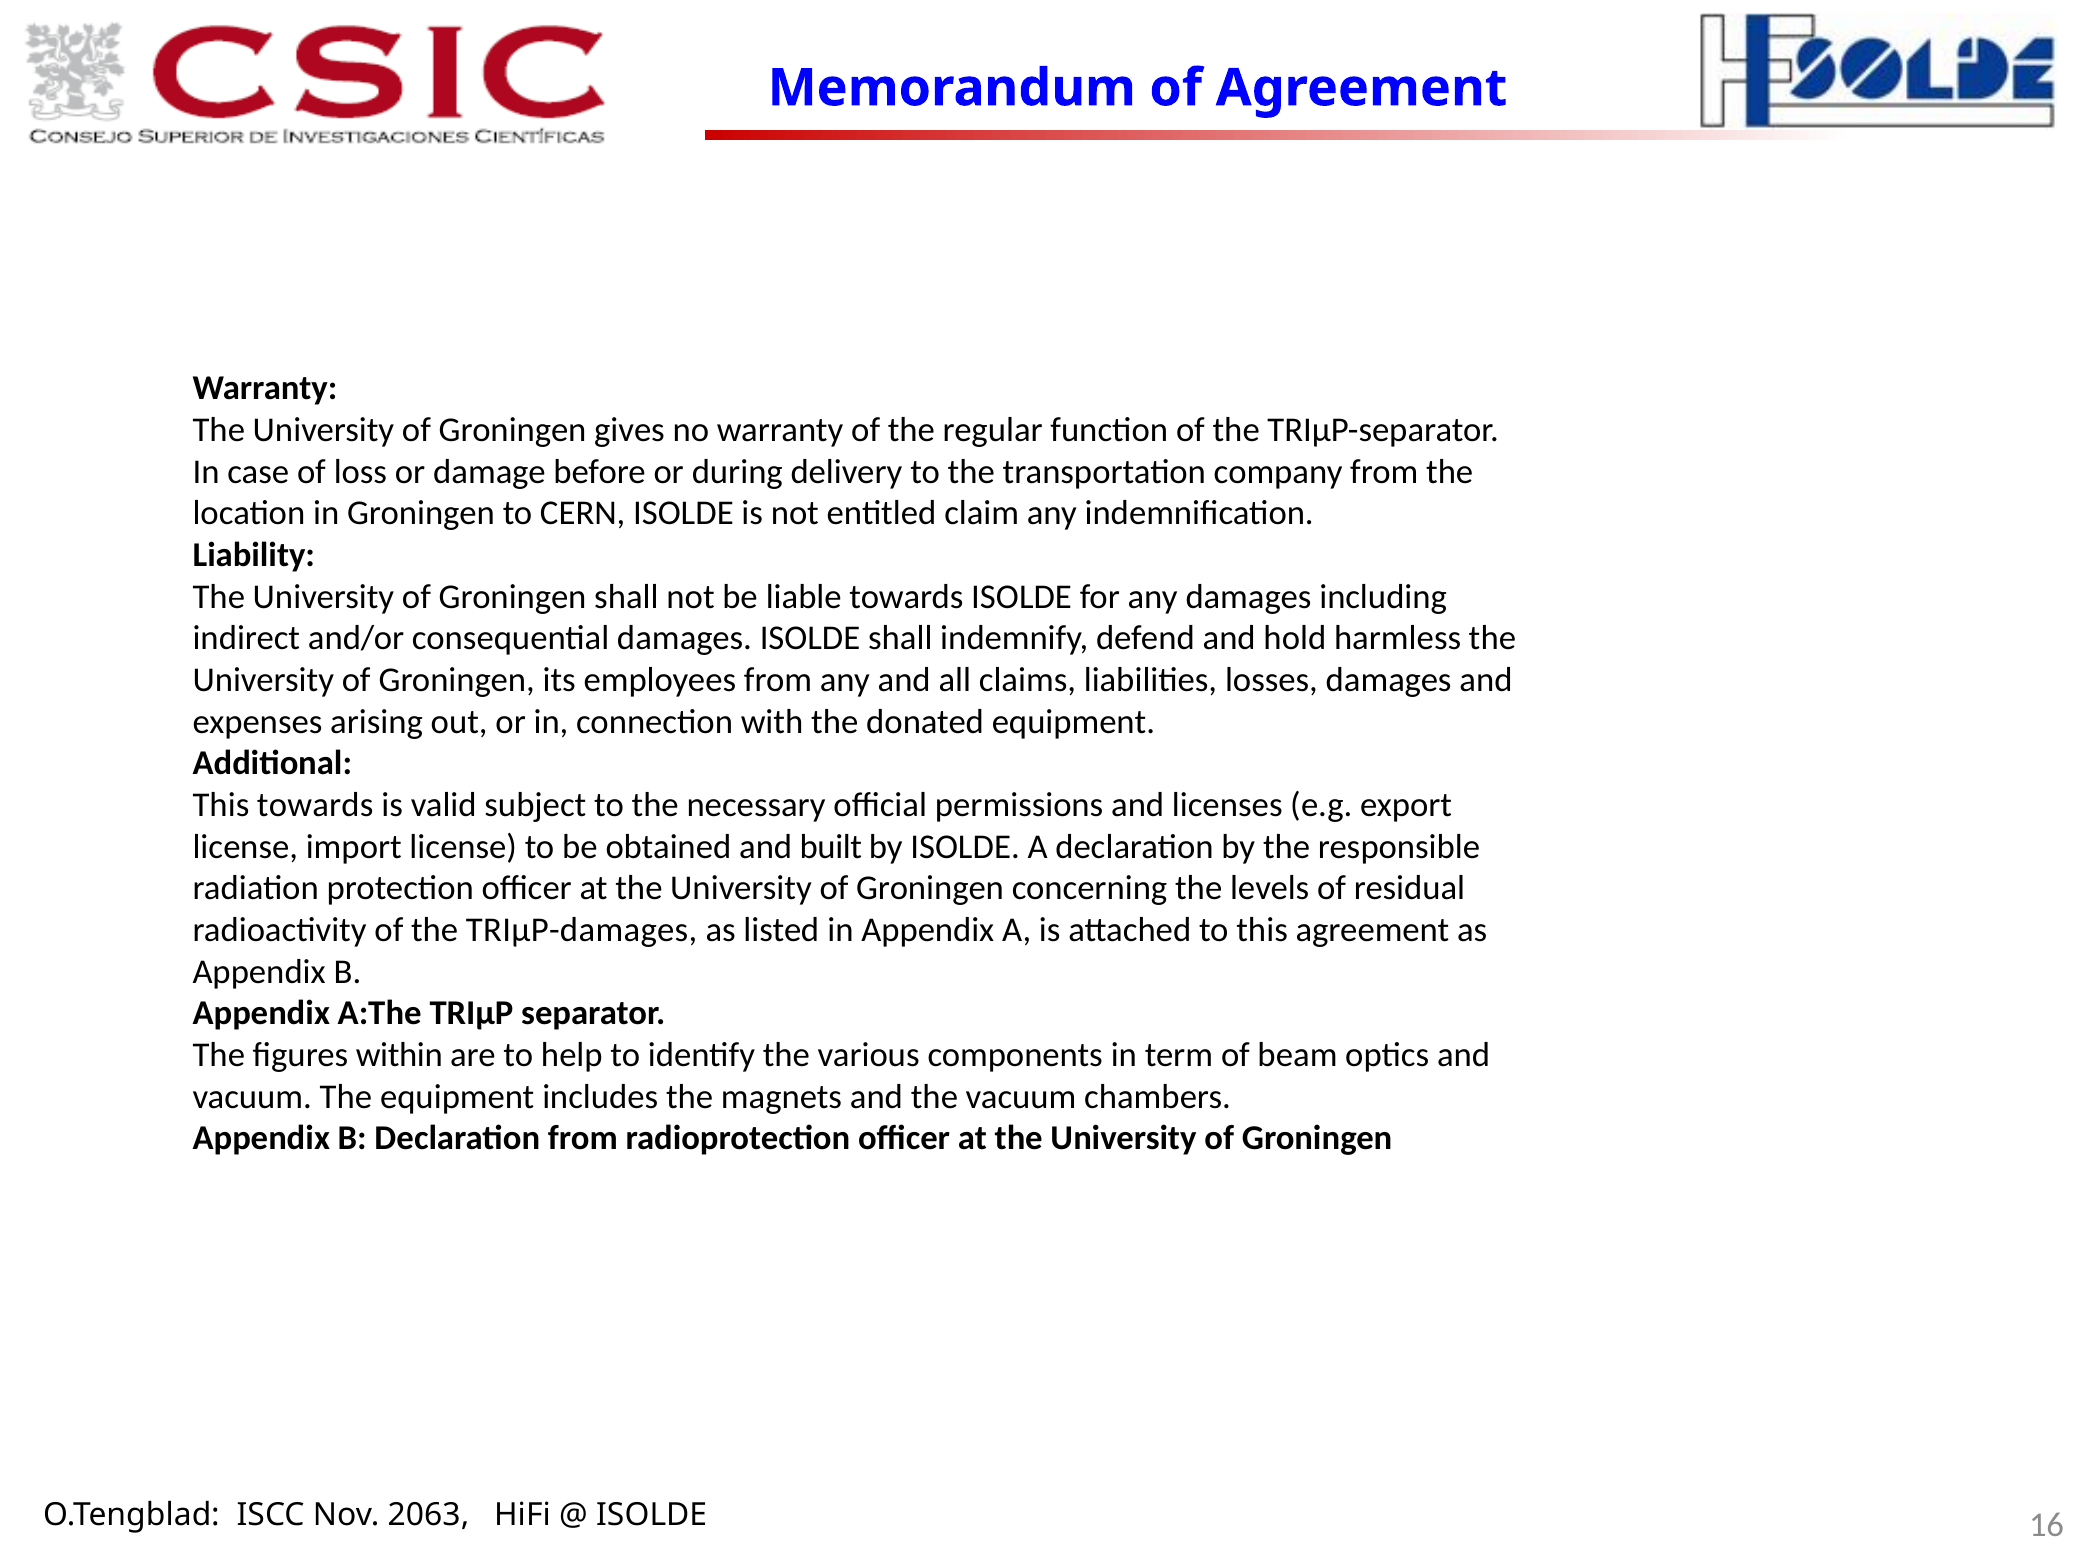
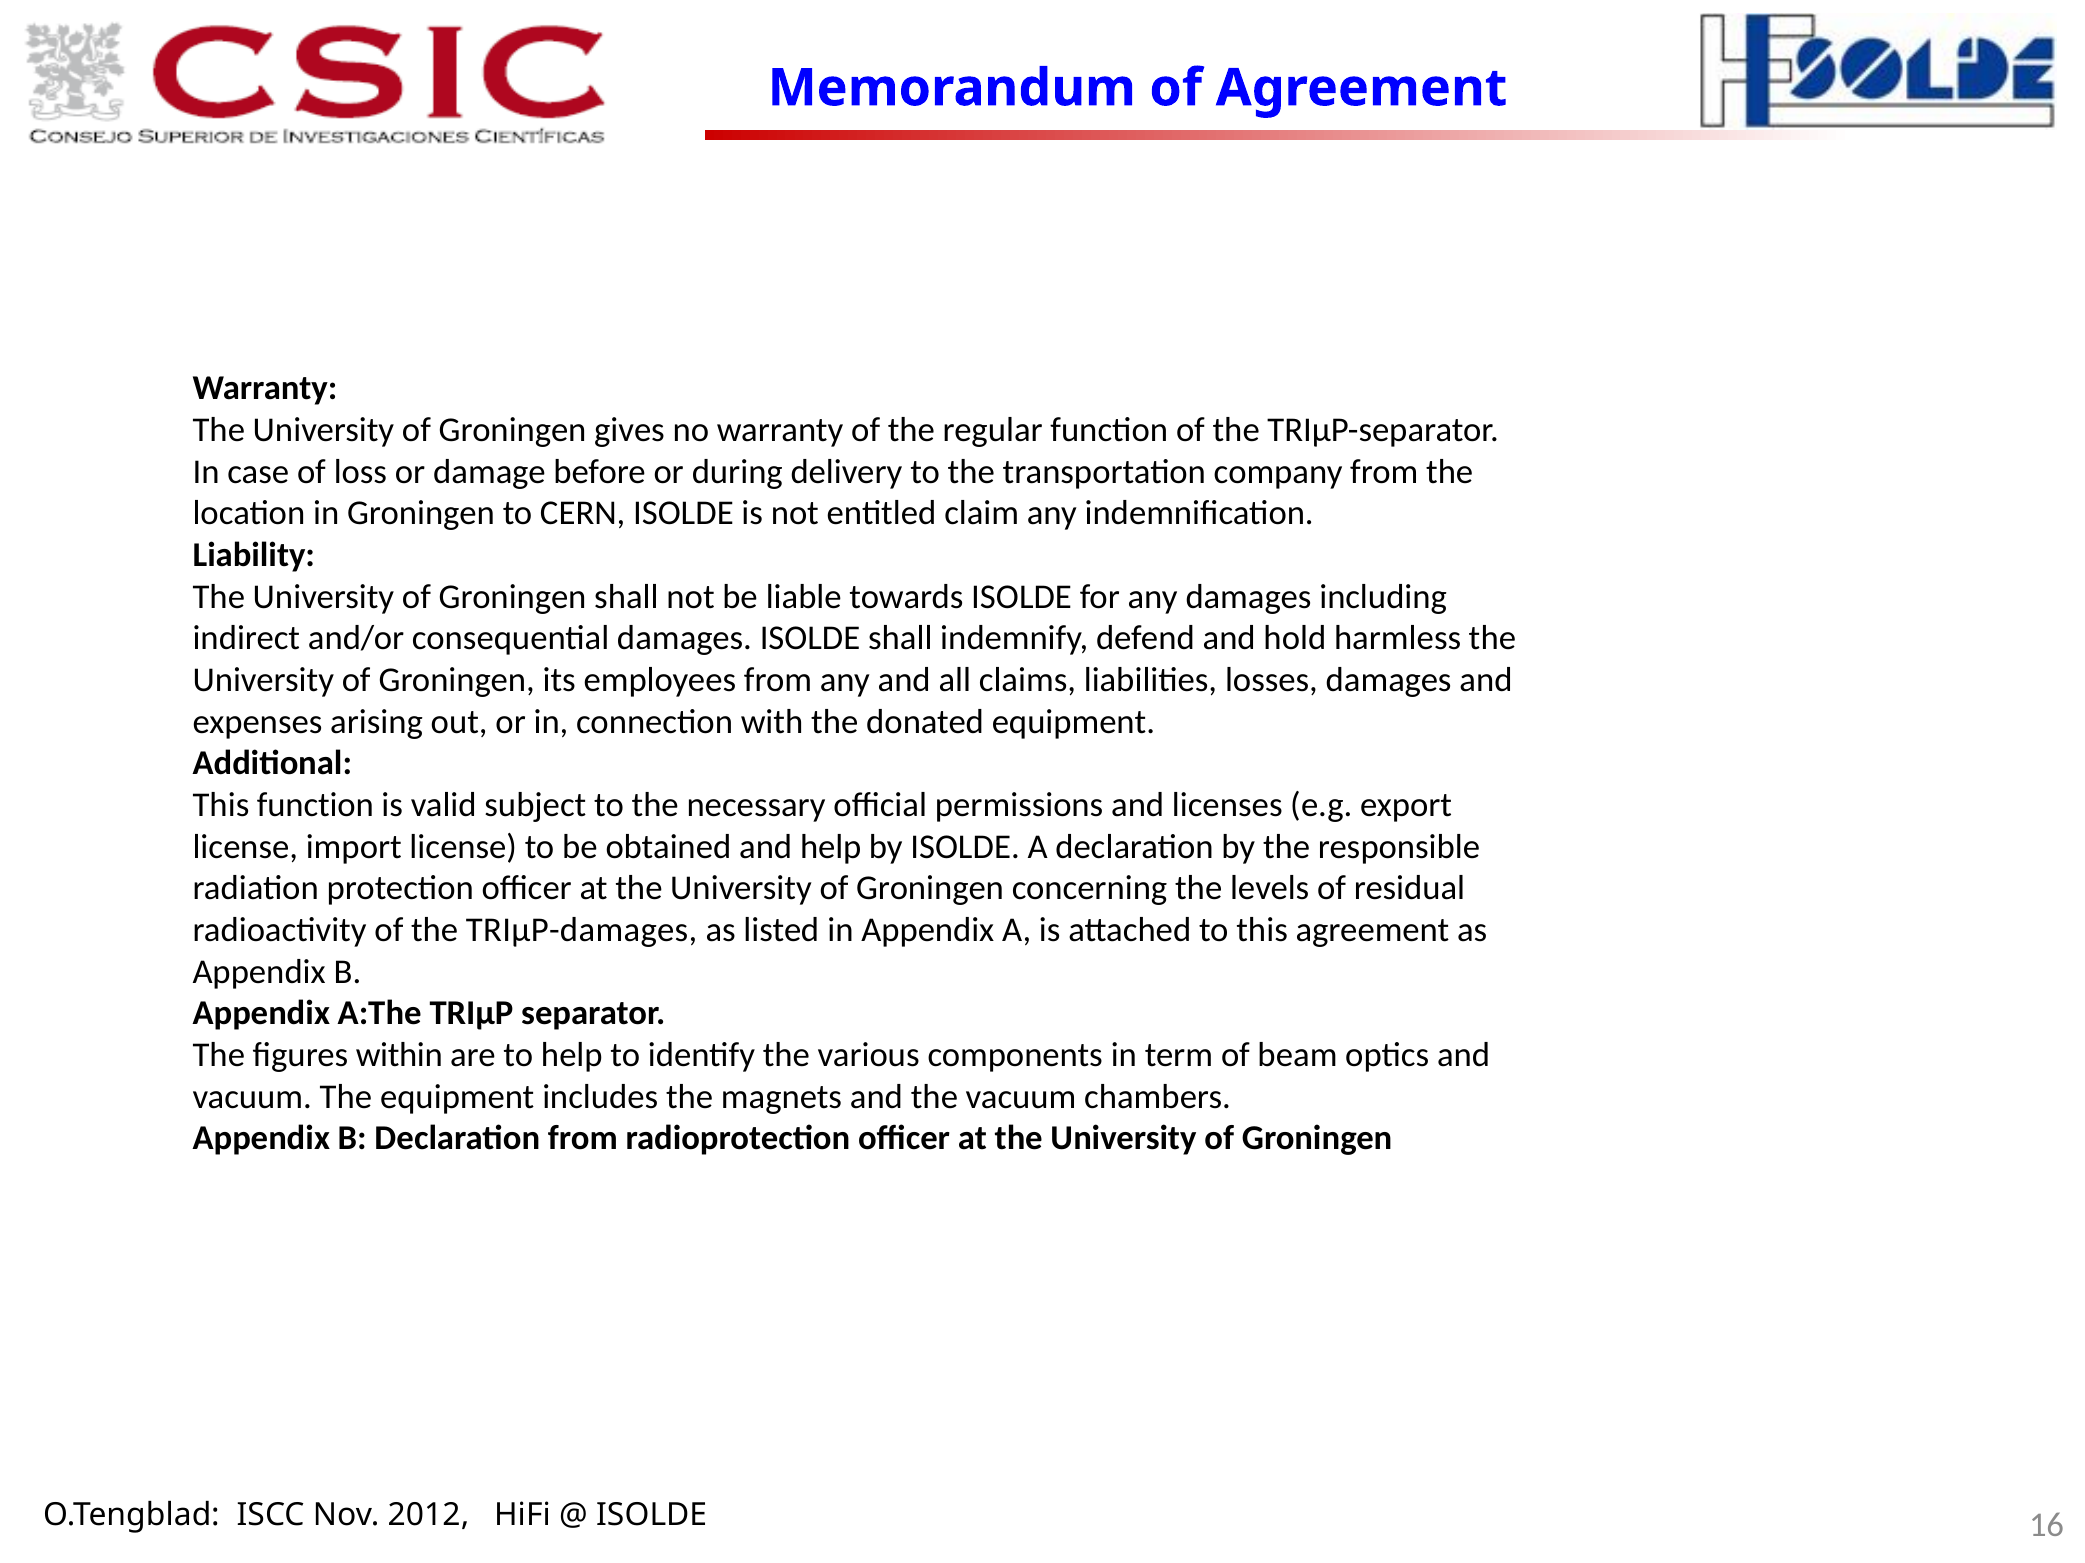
This towards: towards -> function
and built: built -> help
2063: 2063 -> 2012
